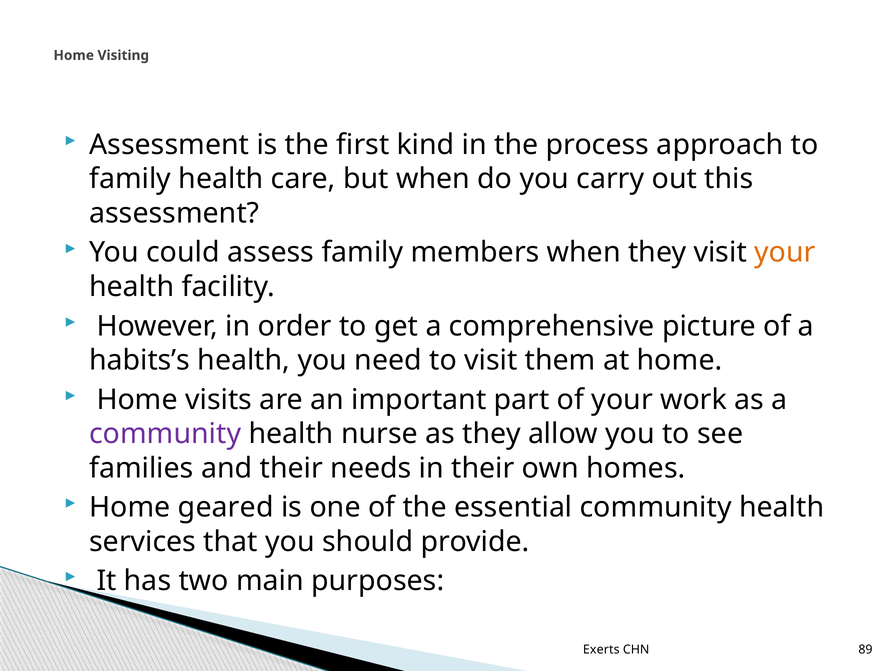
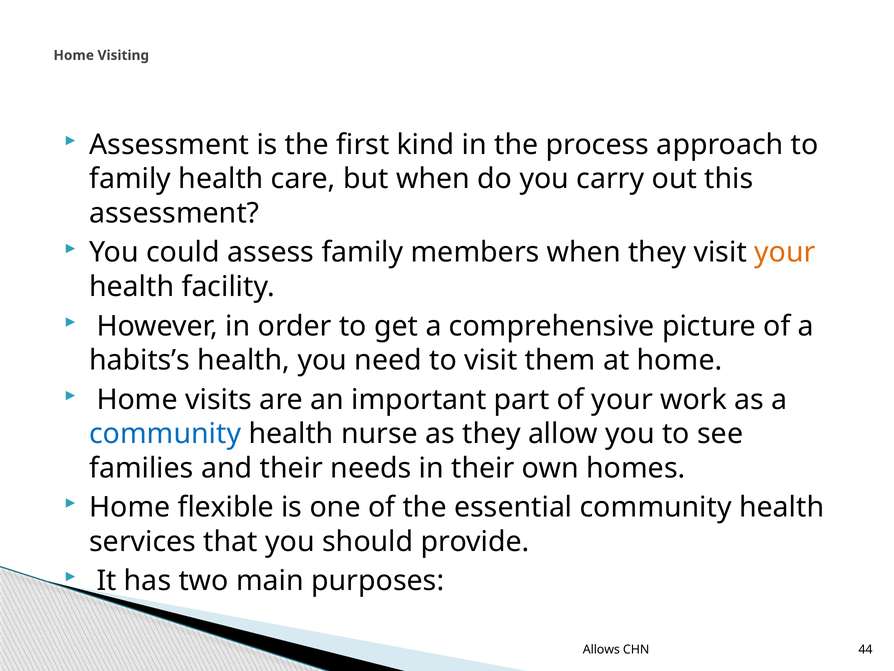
community at (165, 434) colour: purple -> blue
geared: geared -> flexible
Exerts: Exerts -> Allows
89: 89 -> 44
